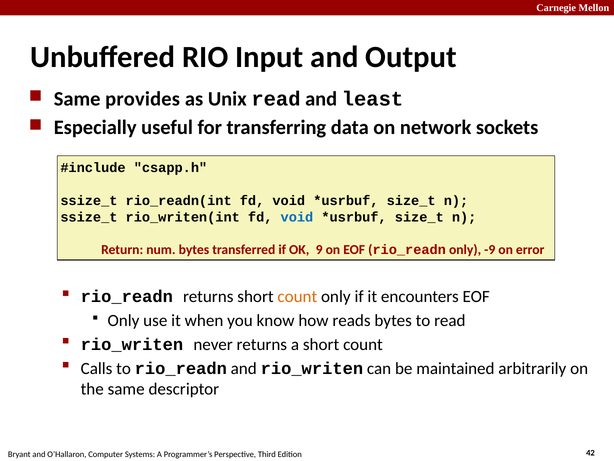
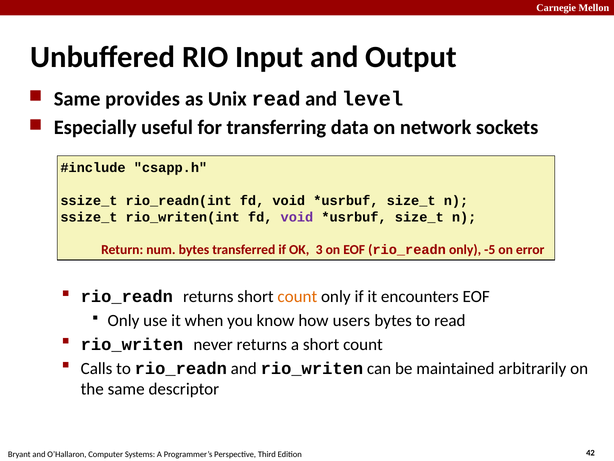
least: least -> level
void at (297, 217) colour: blue -> purple
9: 9 -> 3
-9: -9 -> -5
reads: reads -> users
